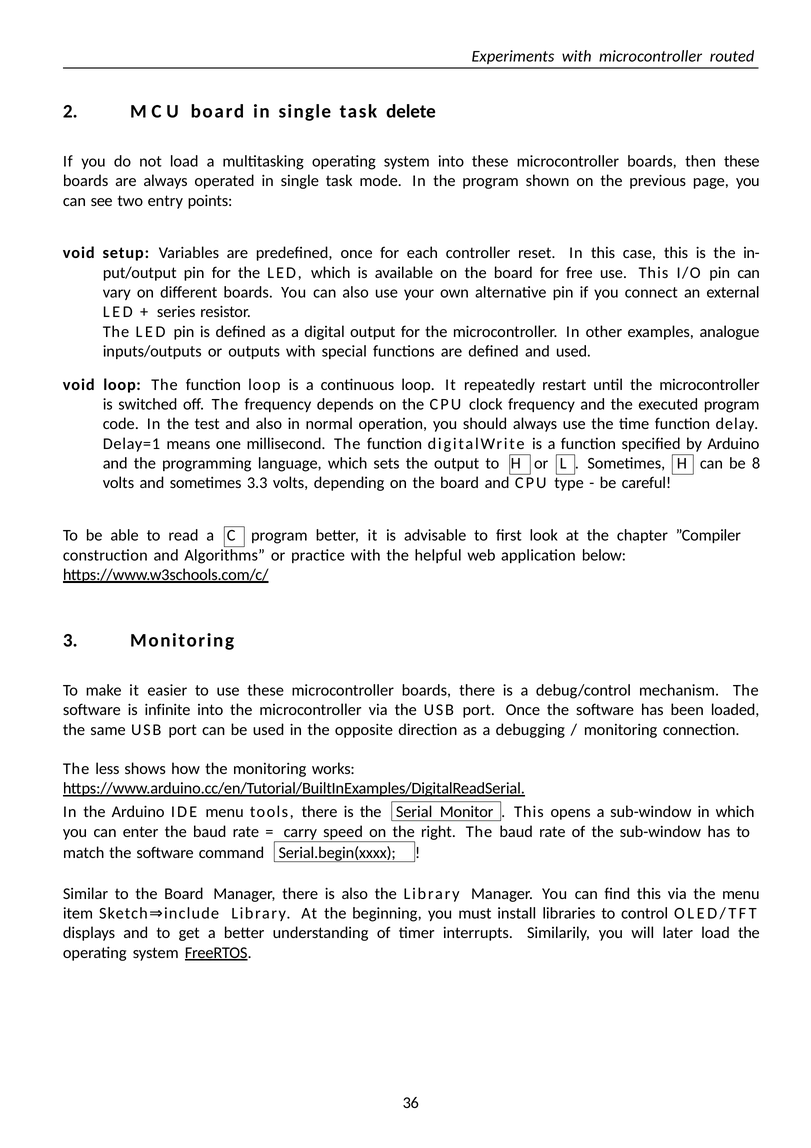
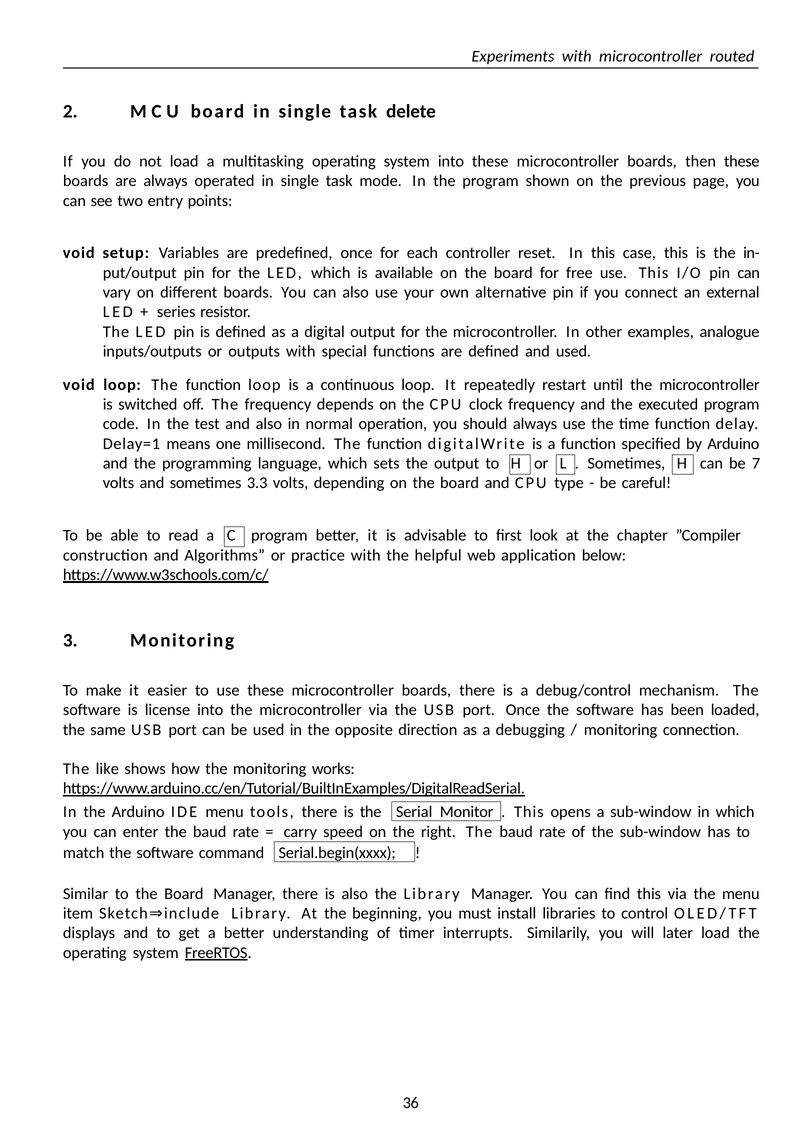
8: 8 -> 7
infinite: infinite -> license
less: less -> like
